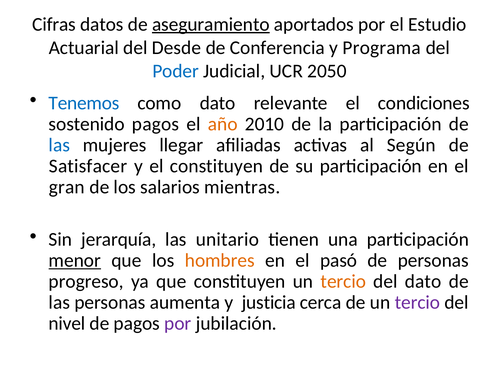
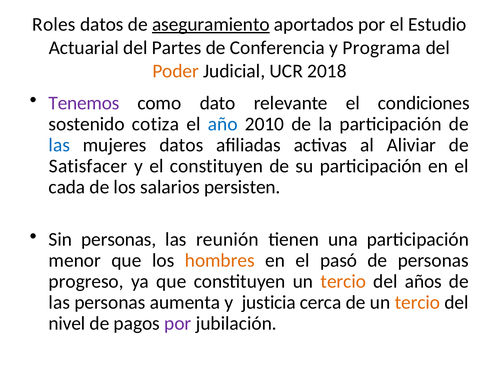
Cifras: Cifras -> Roles
Desde: Desde -> Partes
Poder colour: blue -> orange
2050: 2050 -> 2018
Tenemos colour: blue -> purple
sostenido pagos: pagos -> cotiza
año colour: orange -> blue
mujeres llegar: llegar -> datos
Según: Según -> Aliviar
gran: gran -> cada
mientras: mientras -> persisten
Sin jerarquía: jerarquía -> personas
unitario: unitario -> reunión
menor underline: present -> none
del dato: dato -> años
tercio at (417, 302) colour: purple -> orange
